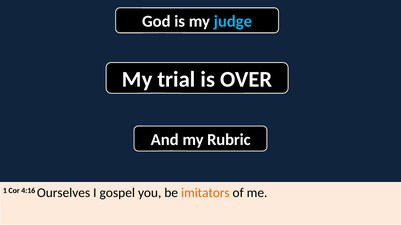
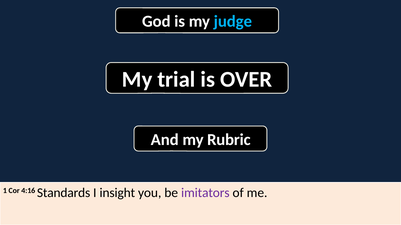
Ourselves: Ourselves -> Standards
gospel: gospel -> insight
imitators colour: orange -> purple
